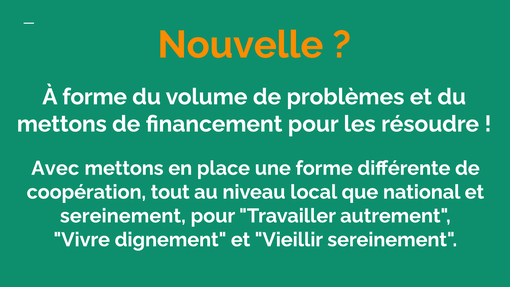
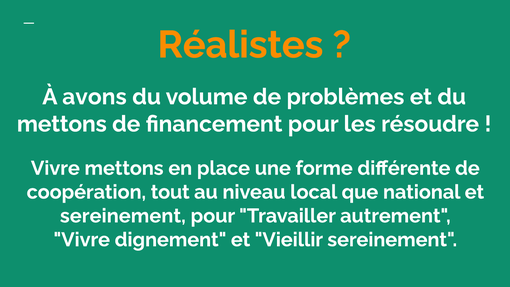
Nouvelle: Nouvelle -> Réalistes
À forme: forme -> avons
Avec at (55, 168): Avec -> Vivre
